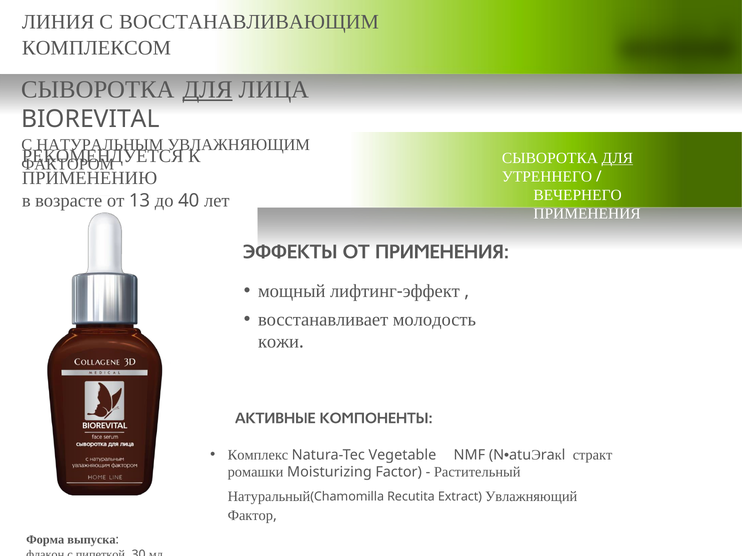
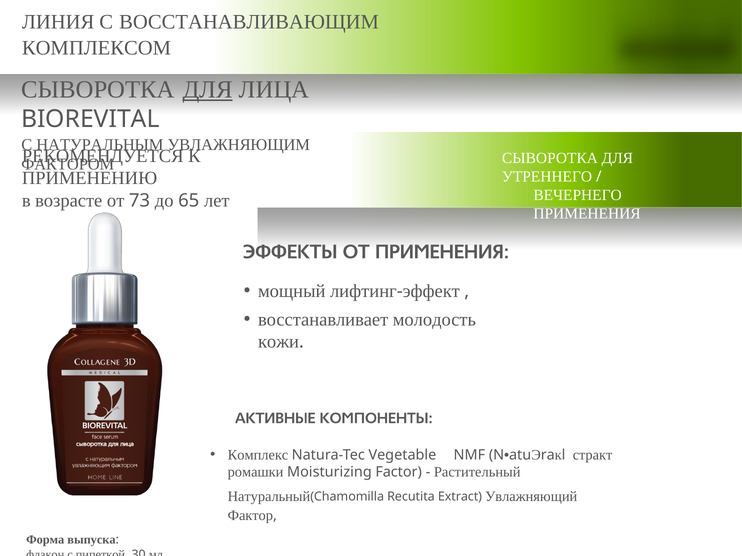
ДЛЯ at (617, 158) underline: present -> none
13: 13 -> 73
40: 40 -> 65
